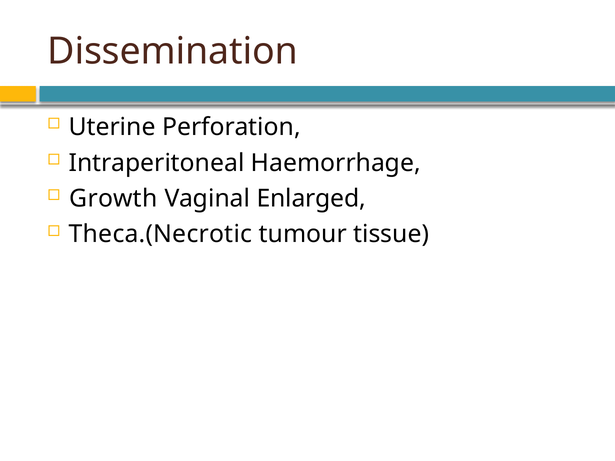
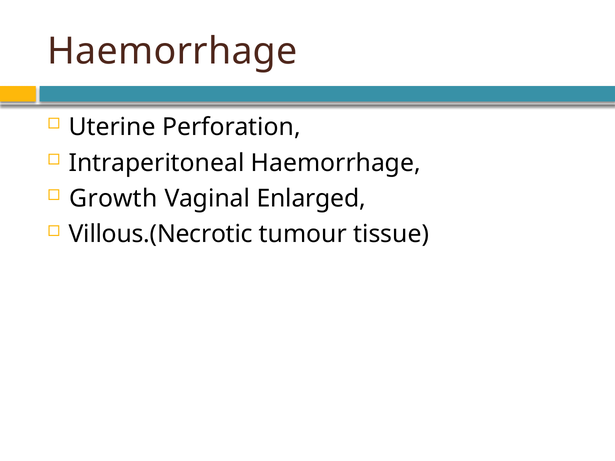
Dissemination at (173, 51): Dissemination -> Haemorrhage
Theca.(Necrotic: Theca.(Necrotic -> Villous.(Necrotic
